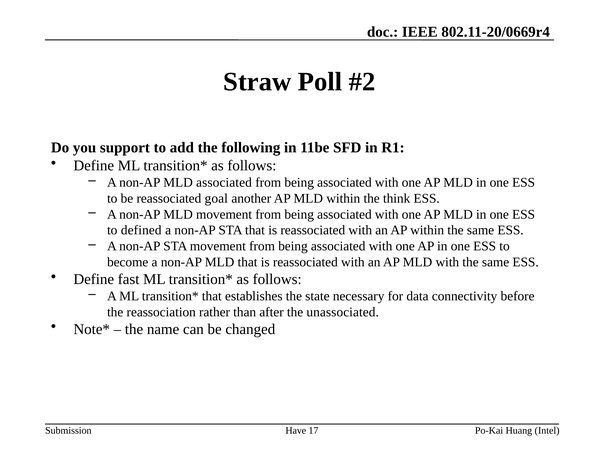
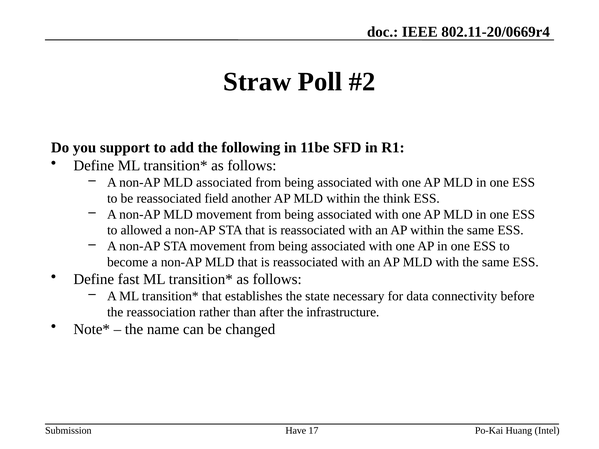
goal: goal -> field
defined: defined -> allowed
unassociated: unassociated -> infrastructure
